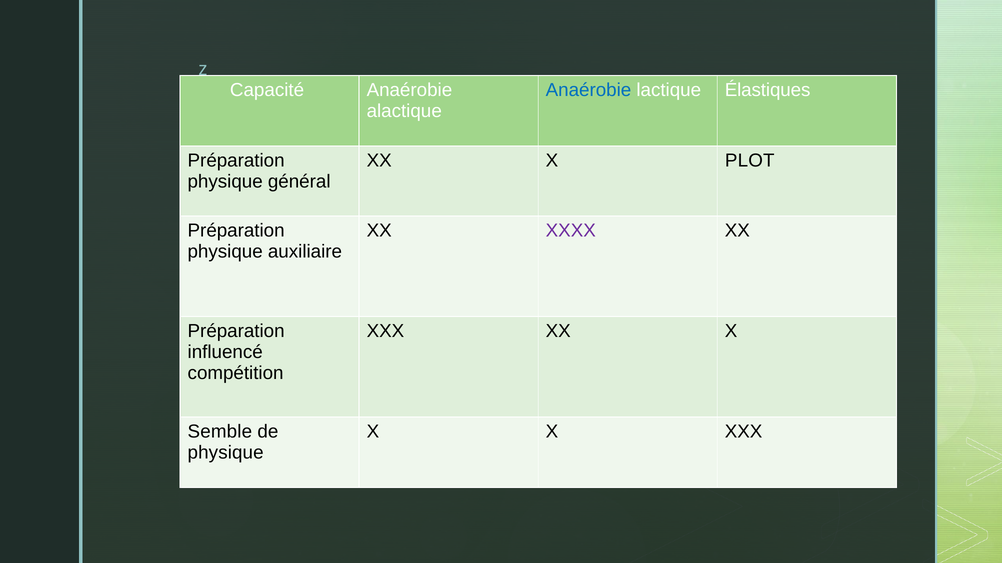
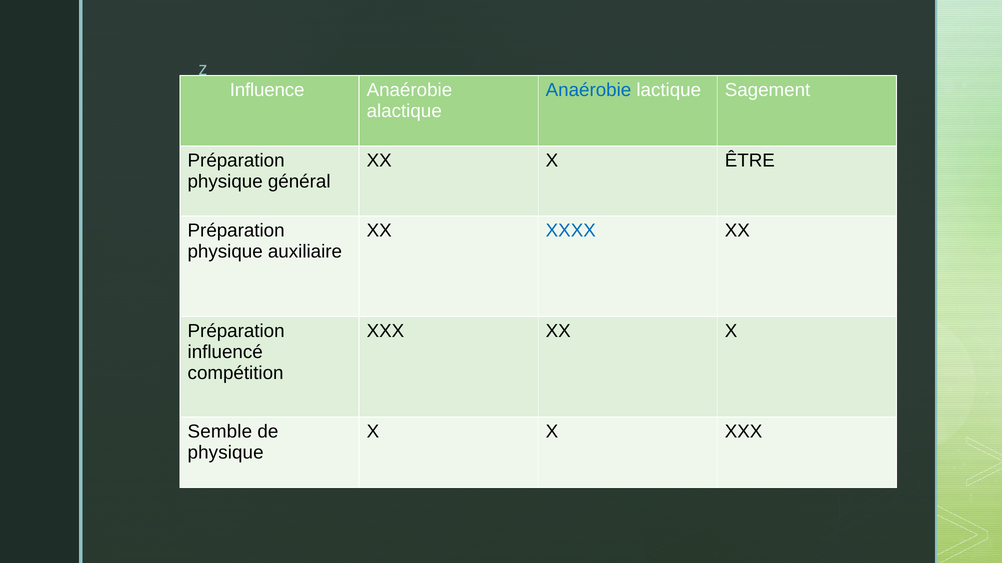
Capacité: Capacité -> Influence
Élastiques: Élastiques -> Sagement
PLOT: PLOT -> ÊTRE
XXXX colour: purple -> blue
